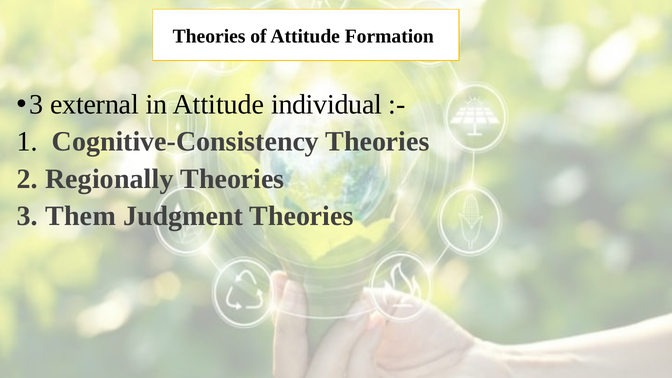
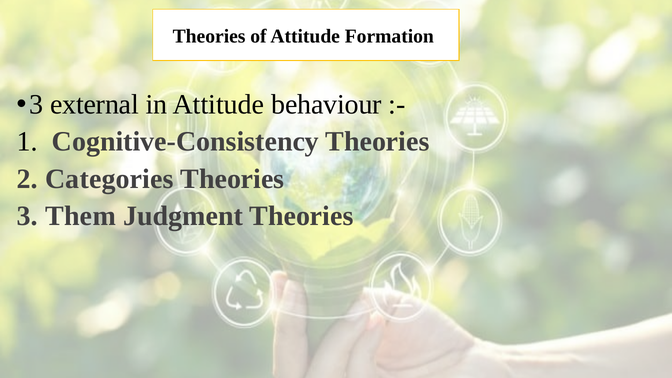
individual: individual -> behaviour
Regionally: Regionally -> Categories
